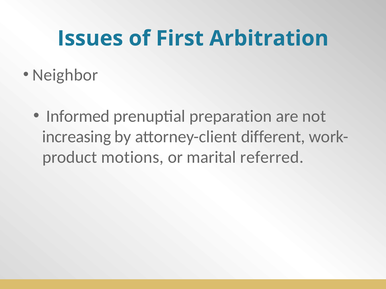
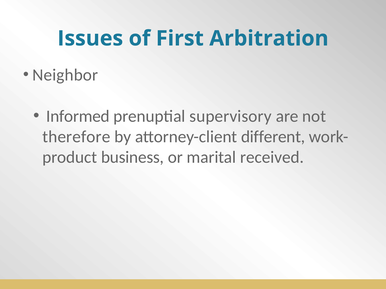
preparation: preparation -> supervisory
increasing: increasing -> therefore
motions: motions -> business
referred: referred -> received
